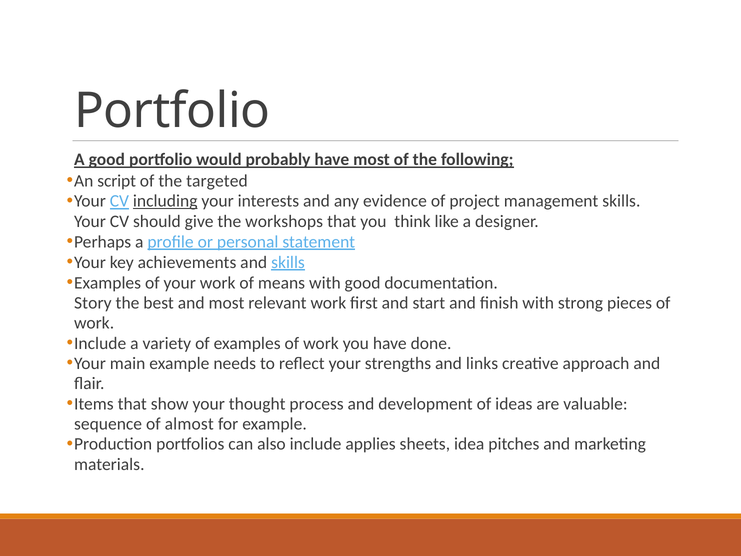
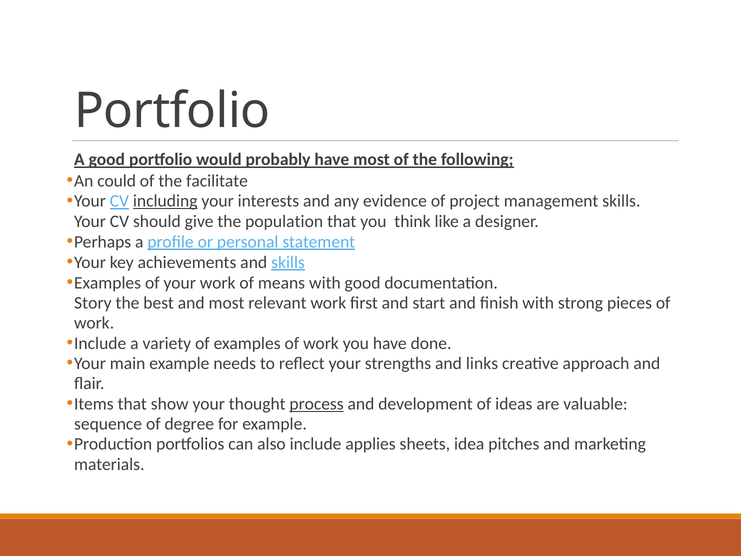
script: script -> could
targeted: targeted -> facilitate
workshops: workshops -> population
process underline: none -> present
almost: almost -> degree
